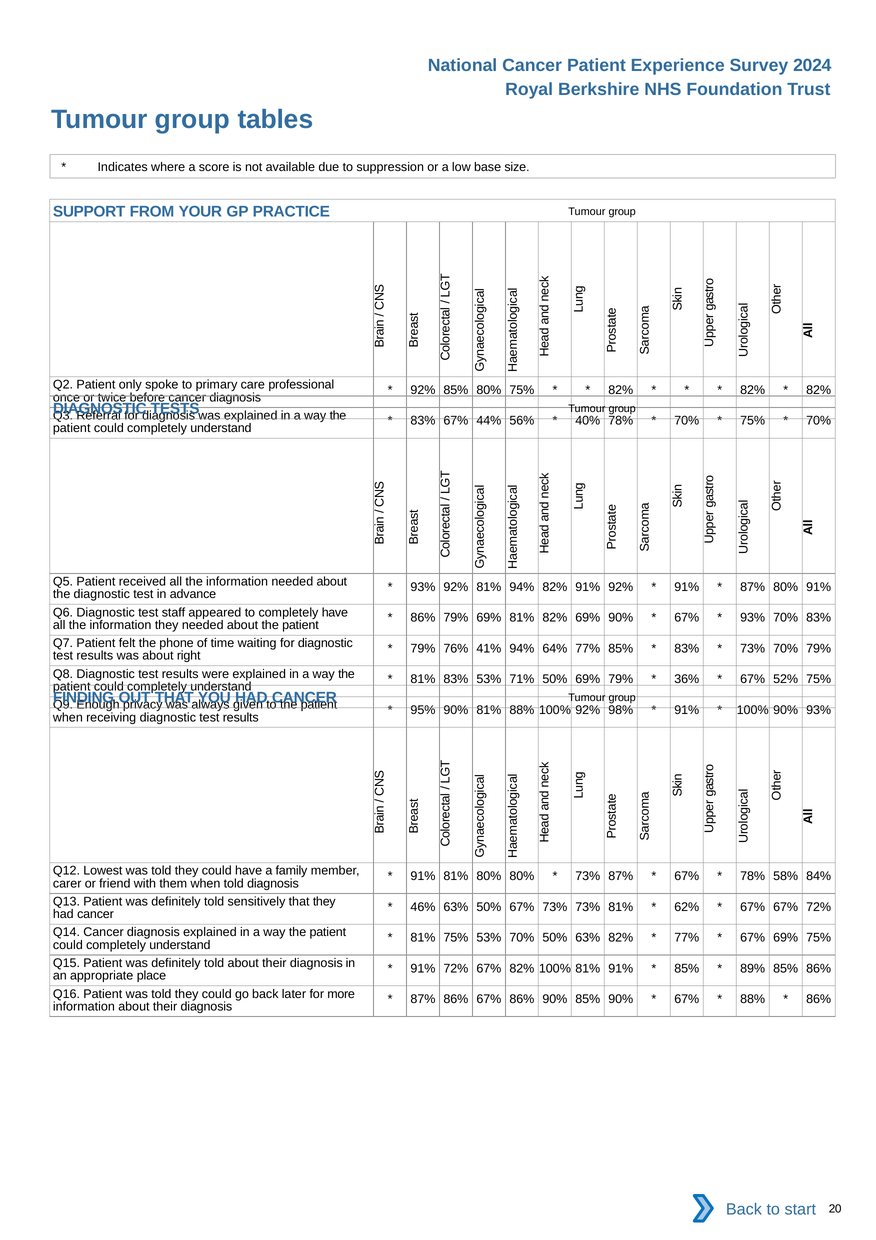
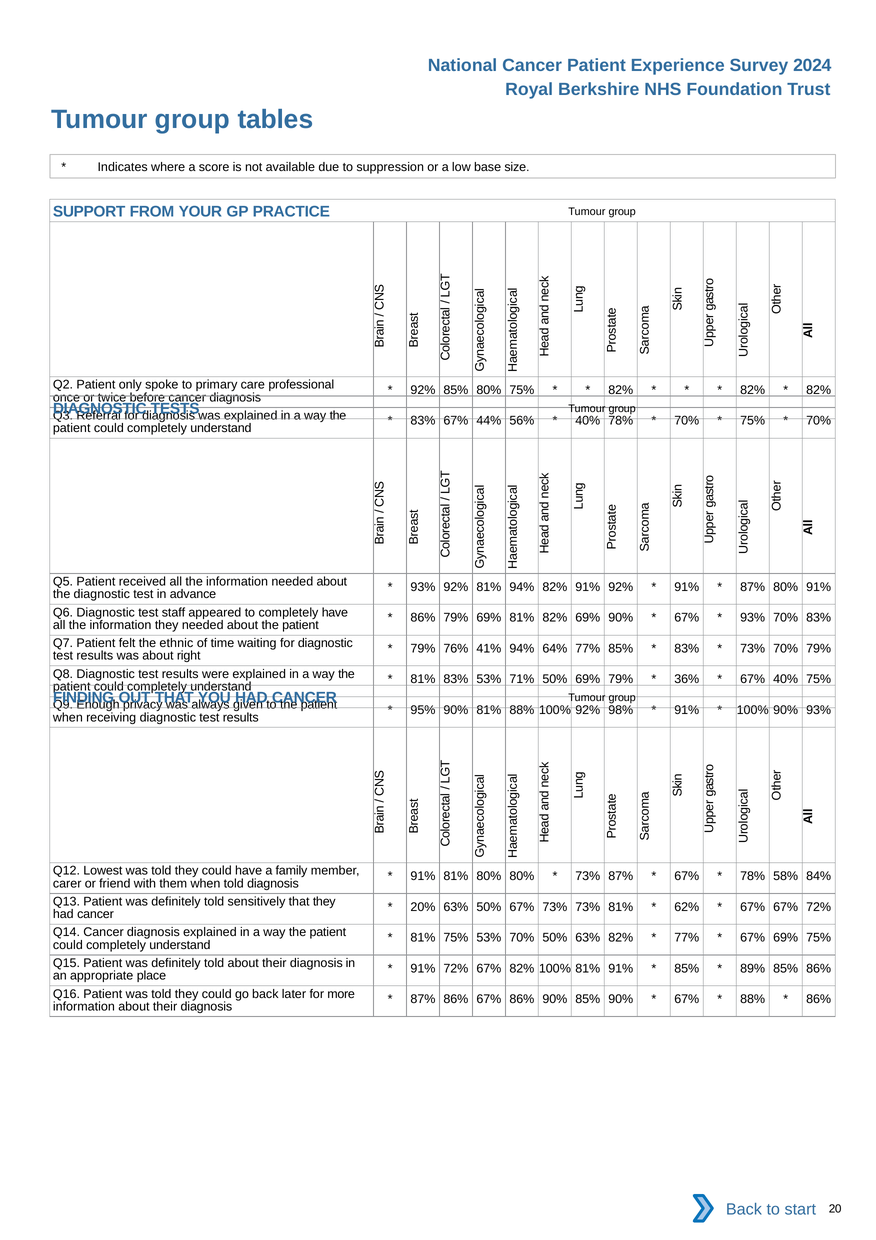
phone: phone -> ethnic
67% 52%: 52% -> 40%
46%: 46% -> 20%
